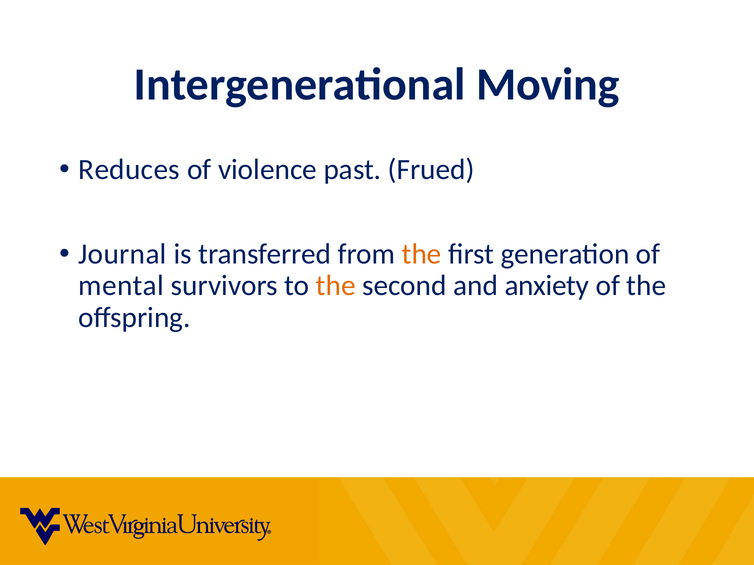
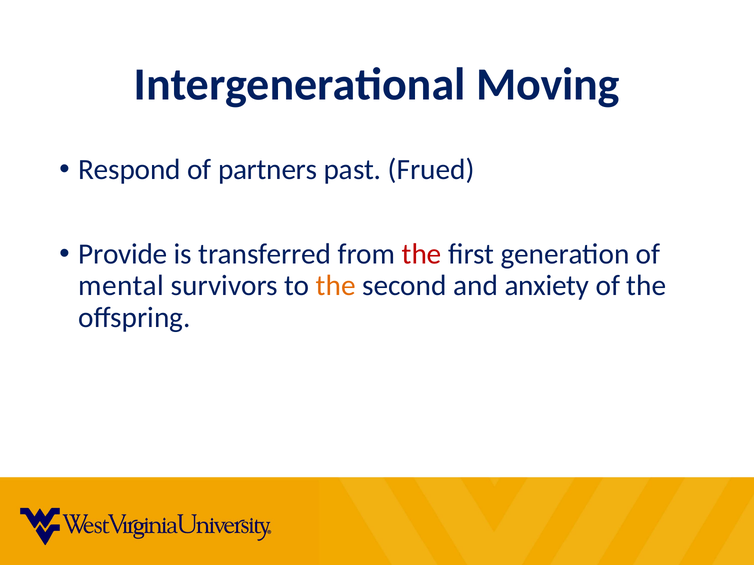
Reduces: Reduces -> Respond
violence: violence -> partners
Journal: Journal -> Provide
the at (422, 254) colour: orange -> red
